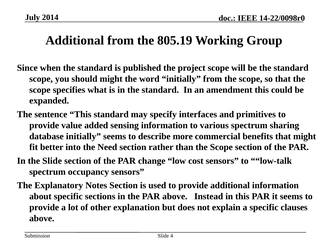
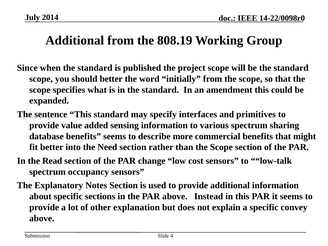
805.19: 805.19 -> 808.19
should might: might -> better
database initially: initially -> benefits
the Slide: Slide -> Read
clauses: clauses -> convey
